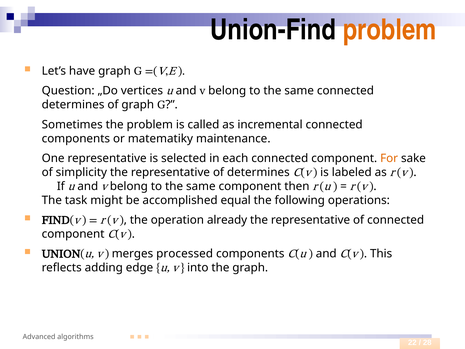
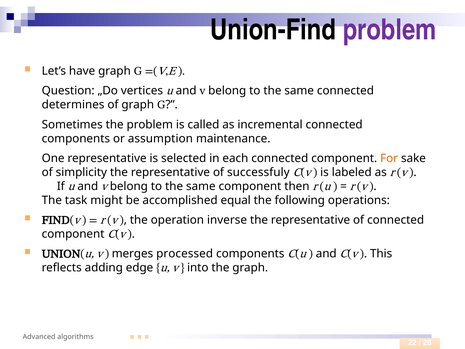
problem at (390, 30) colour: orange -> purple
matematiky: matematiky -> assumption
of determines: determines -> successfuly
already: already -> inverse
